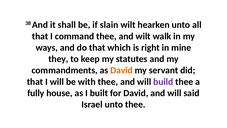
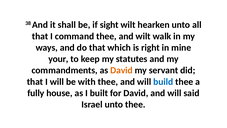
slain: slain -> sight
they: they -> your
build colour: purple -> blue
